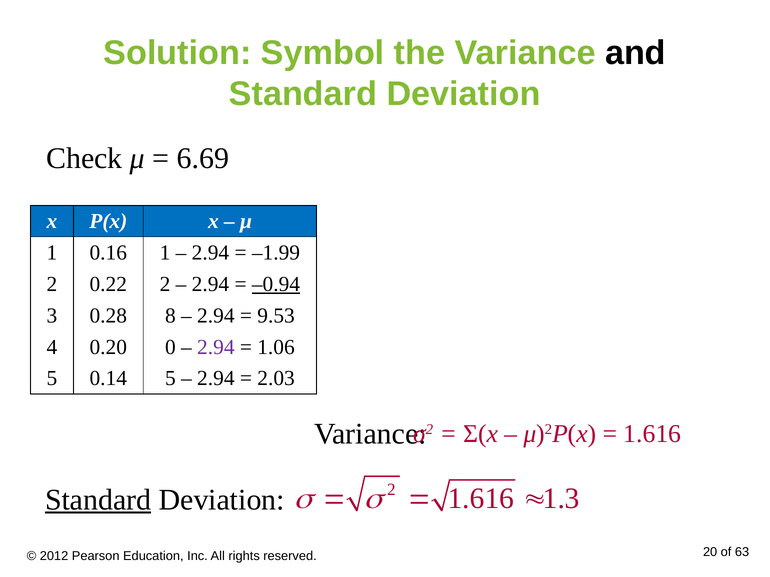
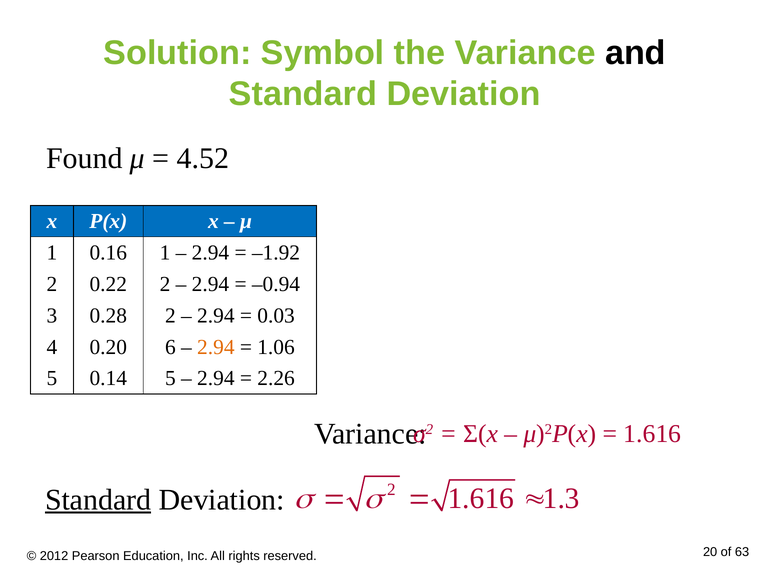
Check: Check -> Found
6.69: 6.69 -> 4.52
–1.99: –1.99 -> –1.92
–0.94 underline: present -> none
0.28 8: 8 -> 2
9.53: 9.53 -> 0.03
0: 0 -> 6
2.94 at (216, 347) colour: purple -> orange
2.03: 2.03 -> 2.26
